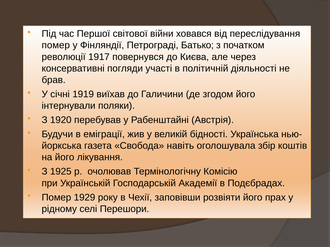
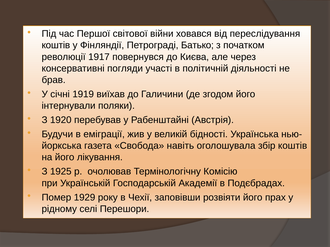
помер at (56, 45): помер -> коштів
